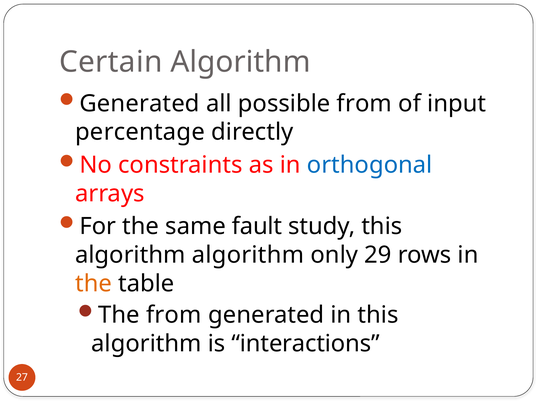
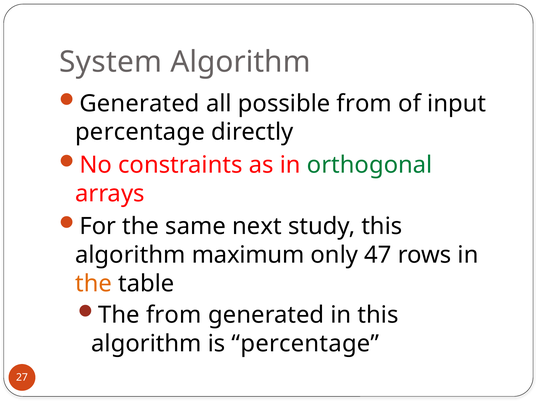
Certain: Certain -> System
orthogonal colour: blue -> green
fault: fault -> next
algorithm algorithm: algorithm -> maximum
29: 29 -> 47
is interactions: interactions -> percentage
